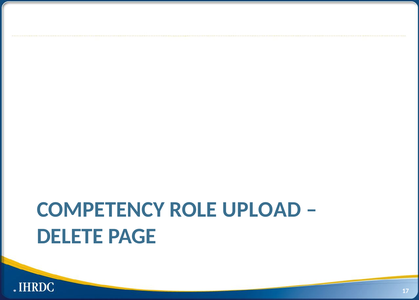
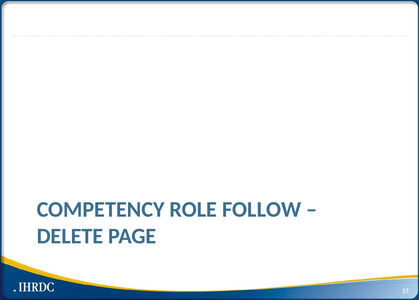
UPLOAD: UPLOAD -> FOLLOW
